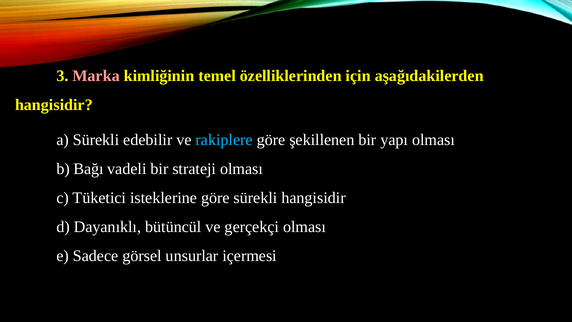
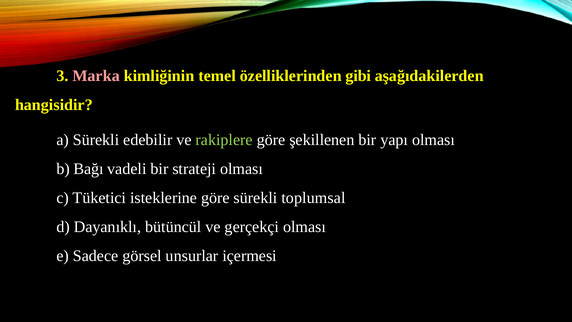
için: için -> gibi
rakiplere colour: light blue -> light green
sürekli hangisidir: hangisidir -> toplumsal
